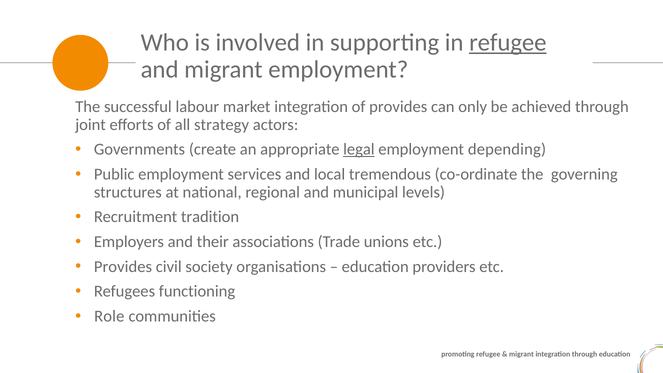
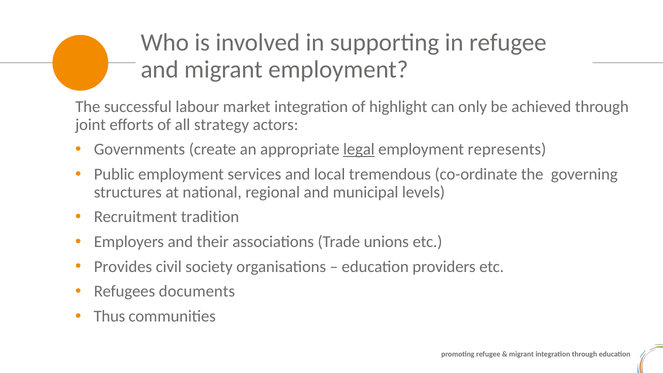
refugee at (508, 43) underline: present -> none
of provides: provides -> highlight
depending: depending -> represents
functioning: functioning -> documents
Role: Role -> Thus
